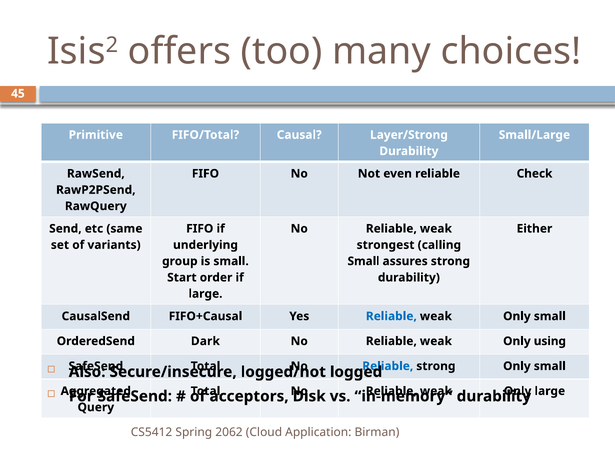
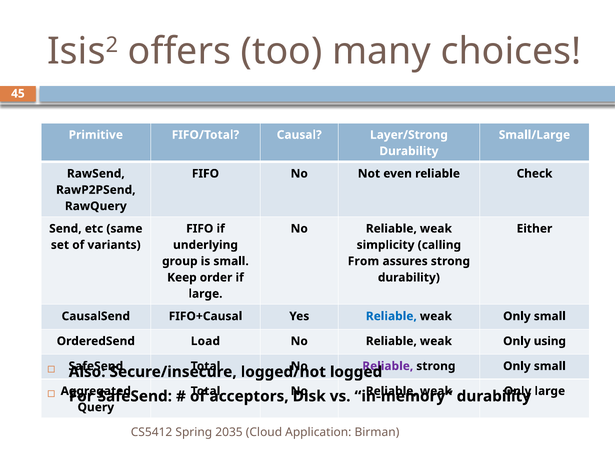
strongest: strongest -> simplicity
Small at (364, 261): Small -> From
Start: Start -> Keep
Dark: Dark -> Load
Reliable at (388, 366) colour: blue -> purple
2062: 2062 -> 2035
